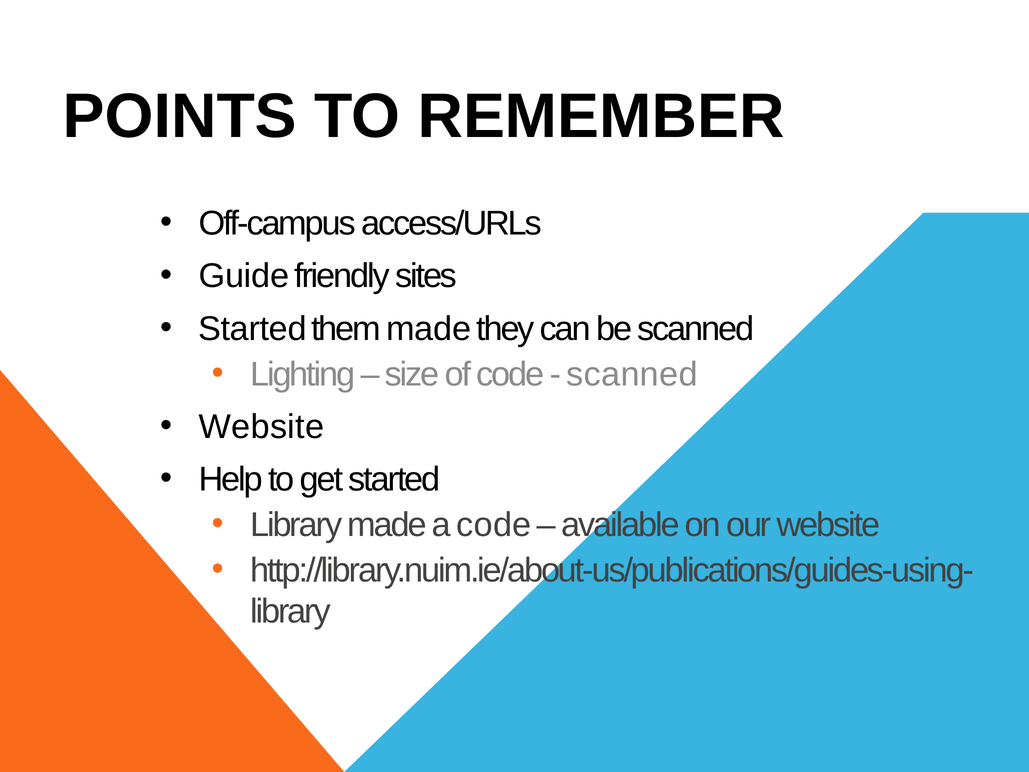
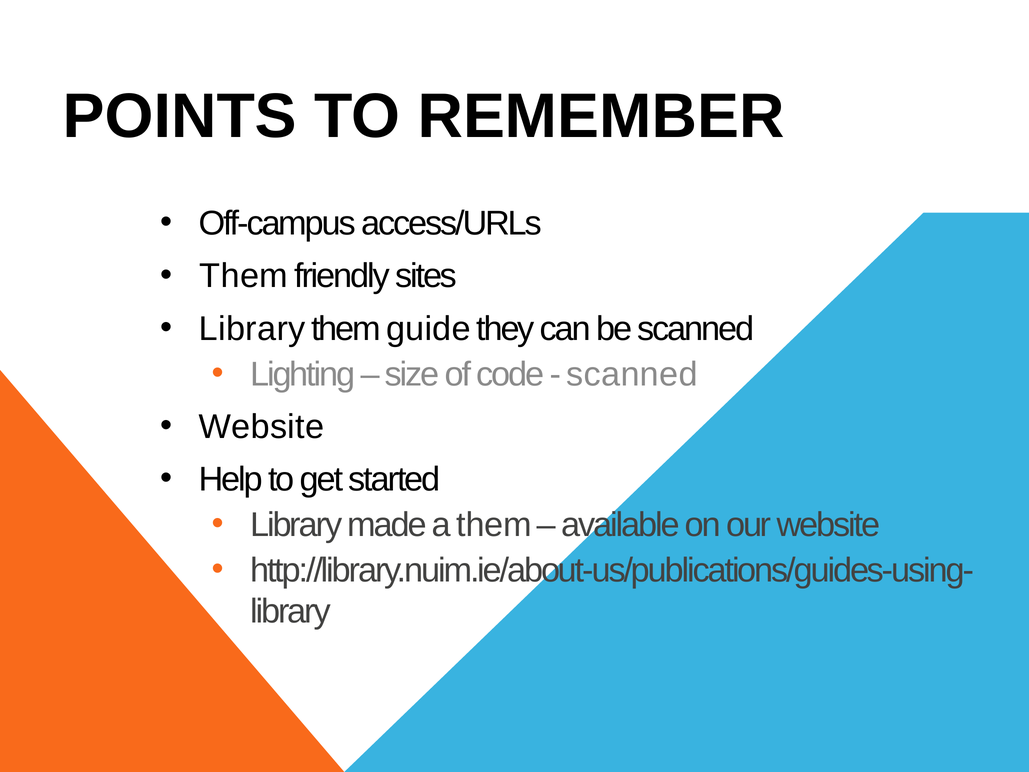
Guide at (244, 276): Guide -> Them
Started at (252, 329): Started -> Library
them made: made -> guide
a code: code -> them
